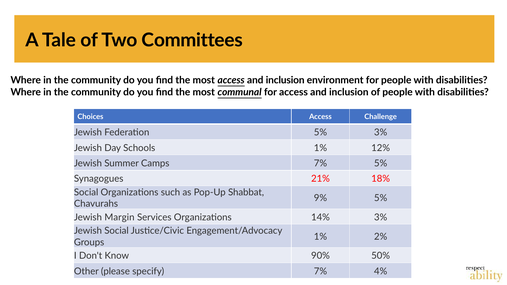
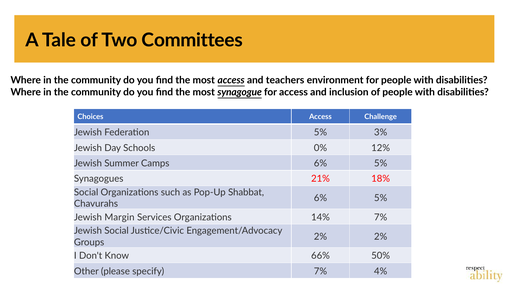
most access and inclusion: inclusion -> teachers
communal: communal -> synagogue
Schools 1%: 1% -> 0%
Camps 7%: 7% -> 6%
9% at (320, 198): 9% -> 6%
14% 3%: 3% -> 7%
1% at (320, 237): 1% -> 2%
90%: 90% -> 66%
